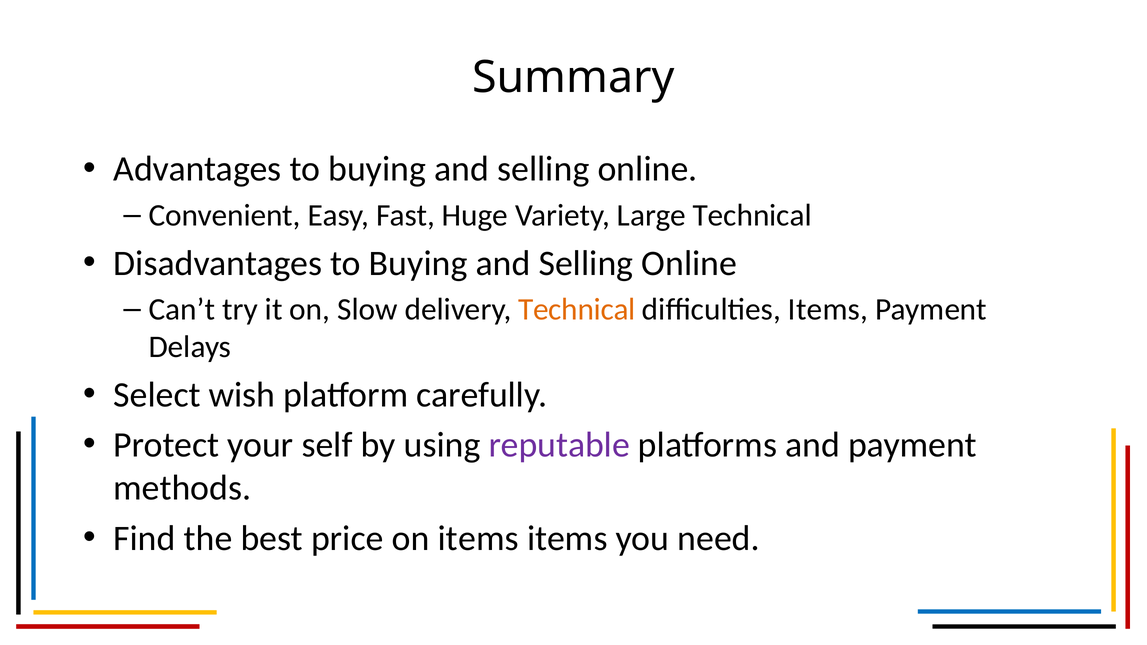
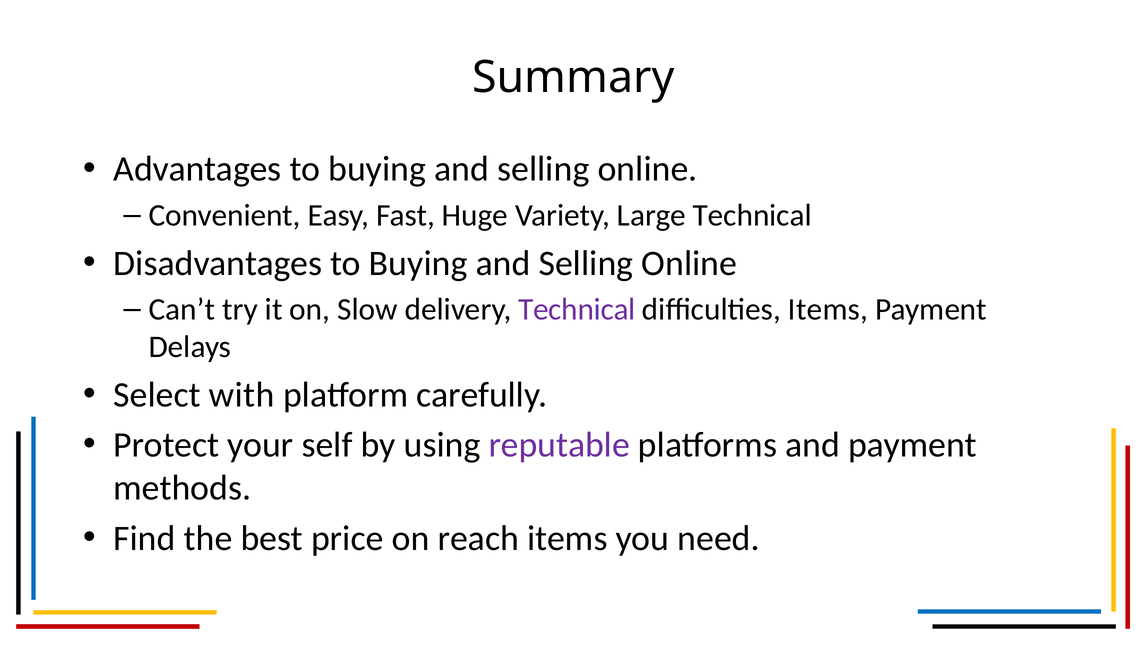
Technical at (577, 310) colour: orange -> purple
wish: wish -> with
on items: items -> reach
